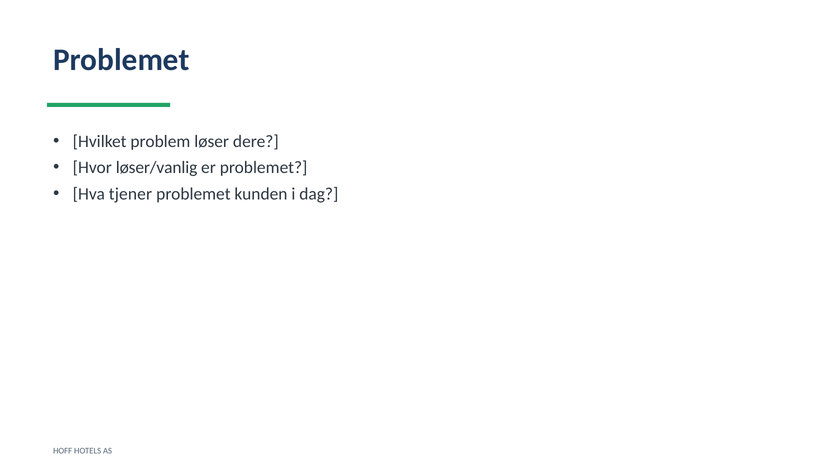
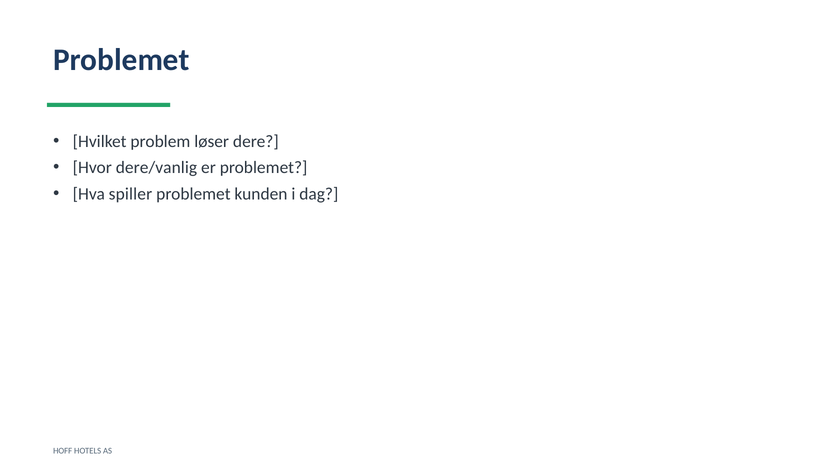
løser/vanlig: løser/vanlig -> dere/vanlig
tjener: tjener -> spiller
